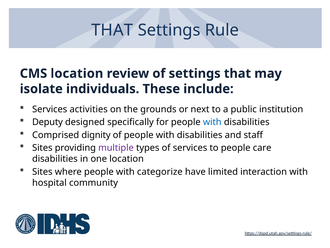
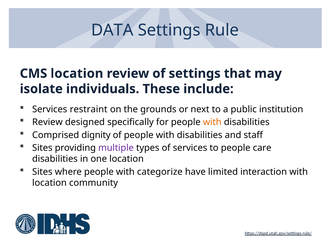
THAT at (112, 30): THAT -> DATA
activities: activities -> restraint
Deputy at (47, 122): Deputy -> Review
with at (212, 122) colour: blue -> orange
hospital at (49, 182): hospital -> location
